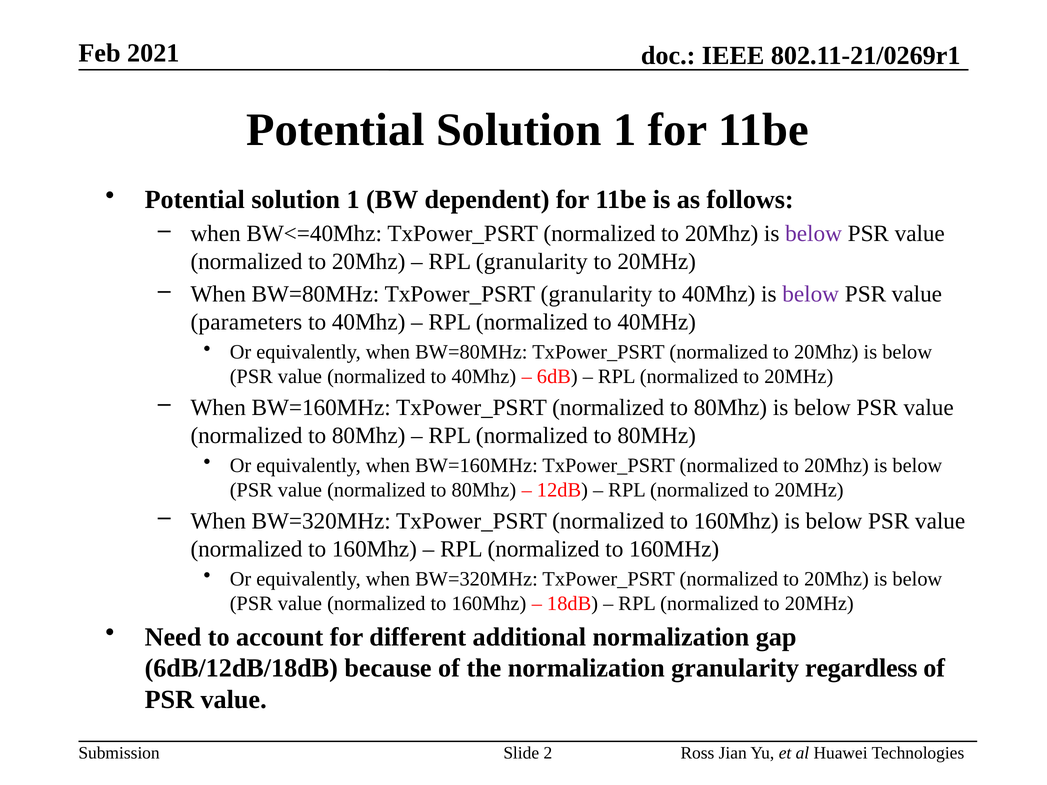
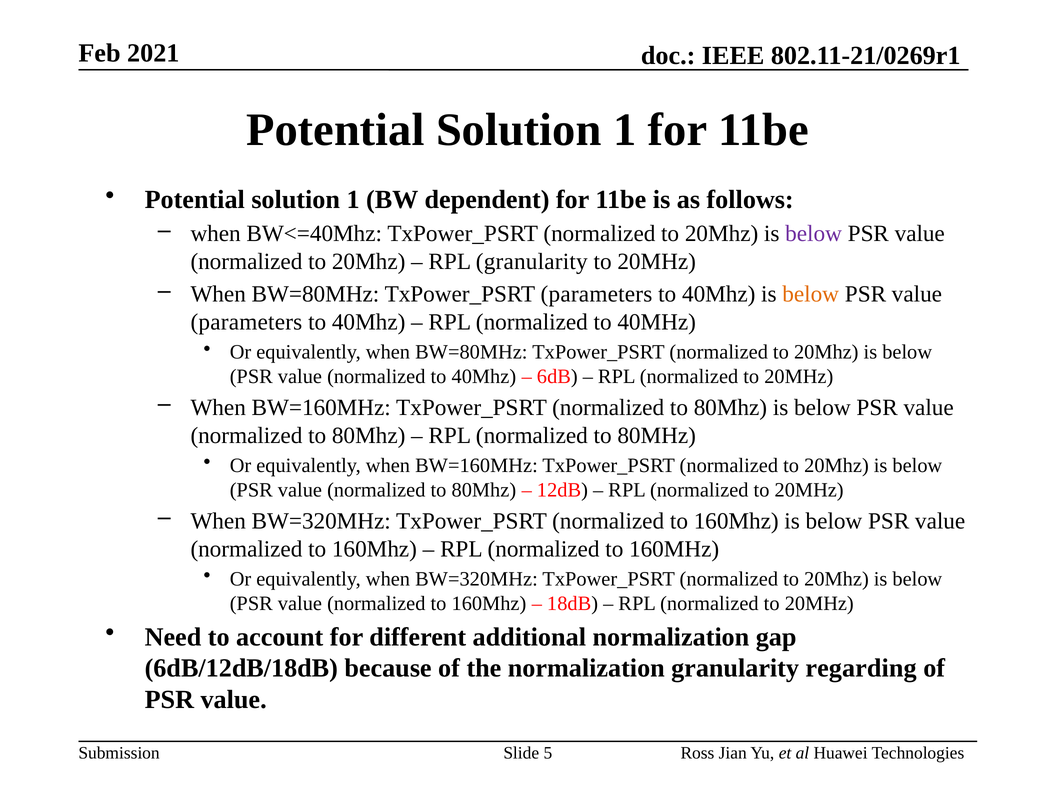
TxPower_PSRT granularity: granularity -> parameters
below at (811, 294) colour: purple -> orange
regardless: regardless -> regarding
2: 2 -> 5
